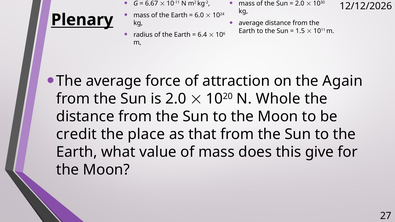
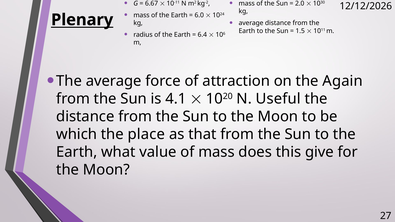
is 2.0: 2.0 -> 4.1
Whole: Whole -> Useful
credit: credit -> which
